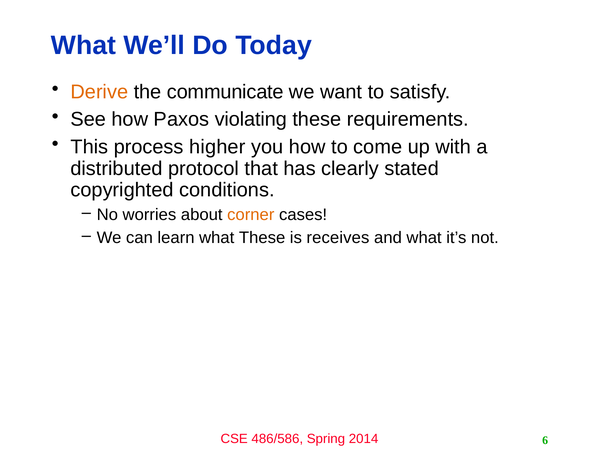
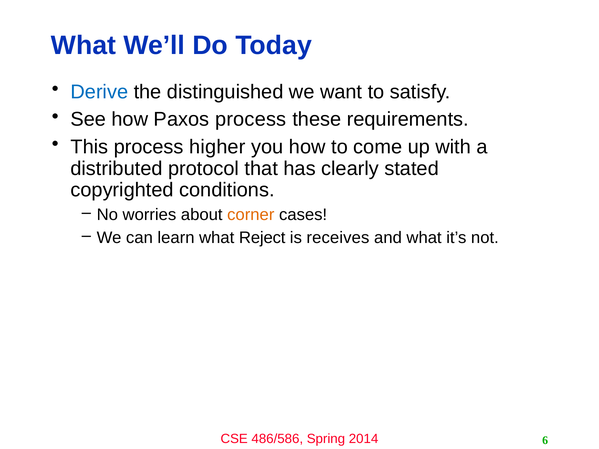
Derive colour: orange -> blue
communicate: communicate -> distinguished
Paxos violating: violating -> process
what These: These -> Reject
